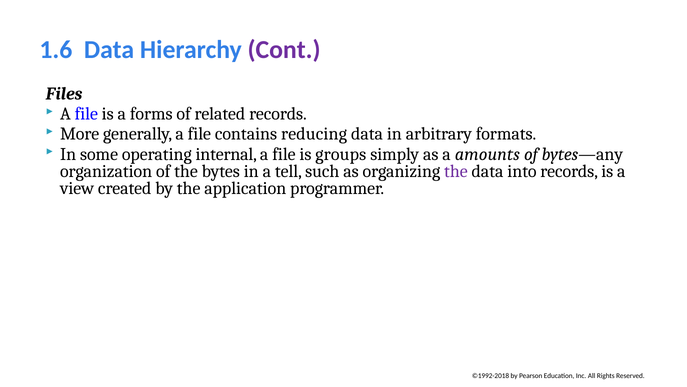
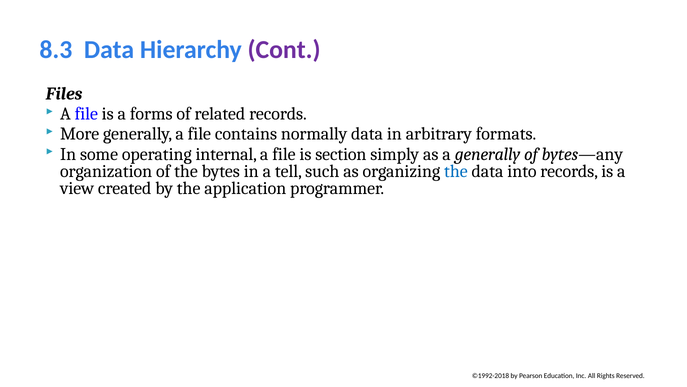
1.6: 1.6 -> 8.3
reducing: reducing -> normally
groups: groups -> section
a amounts: amounts -> generally
the at (456, 171) colour: purple -> blue
